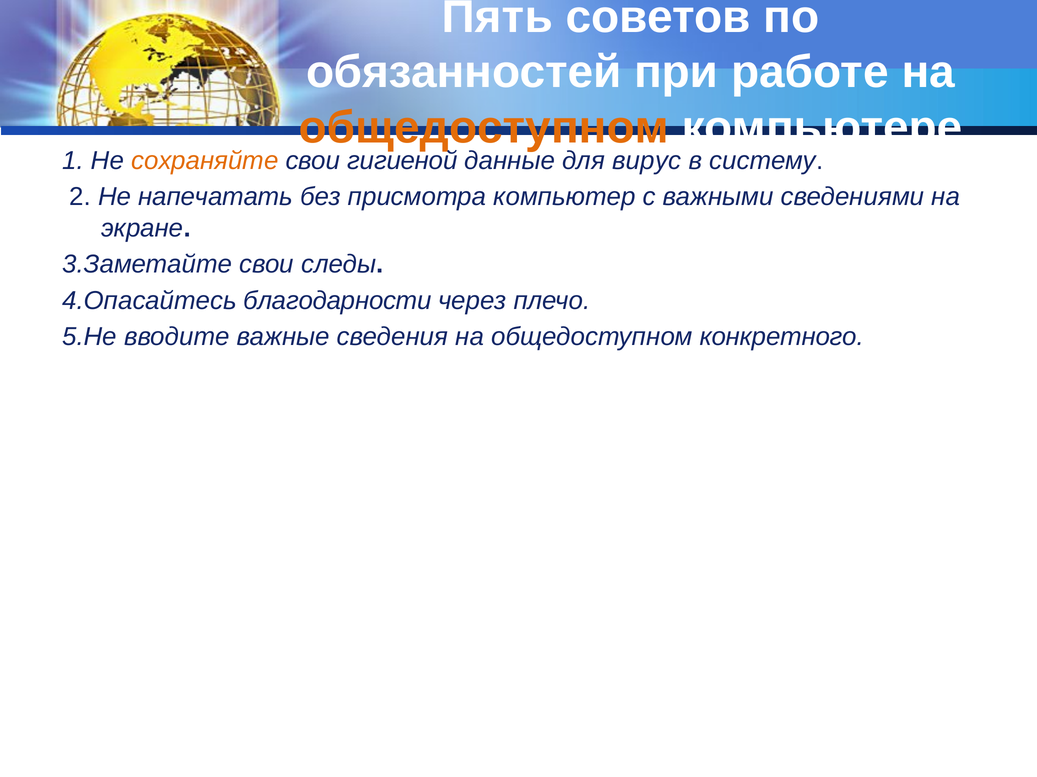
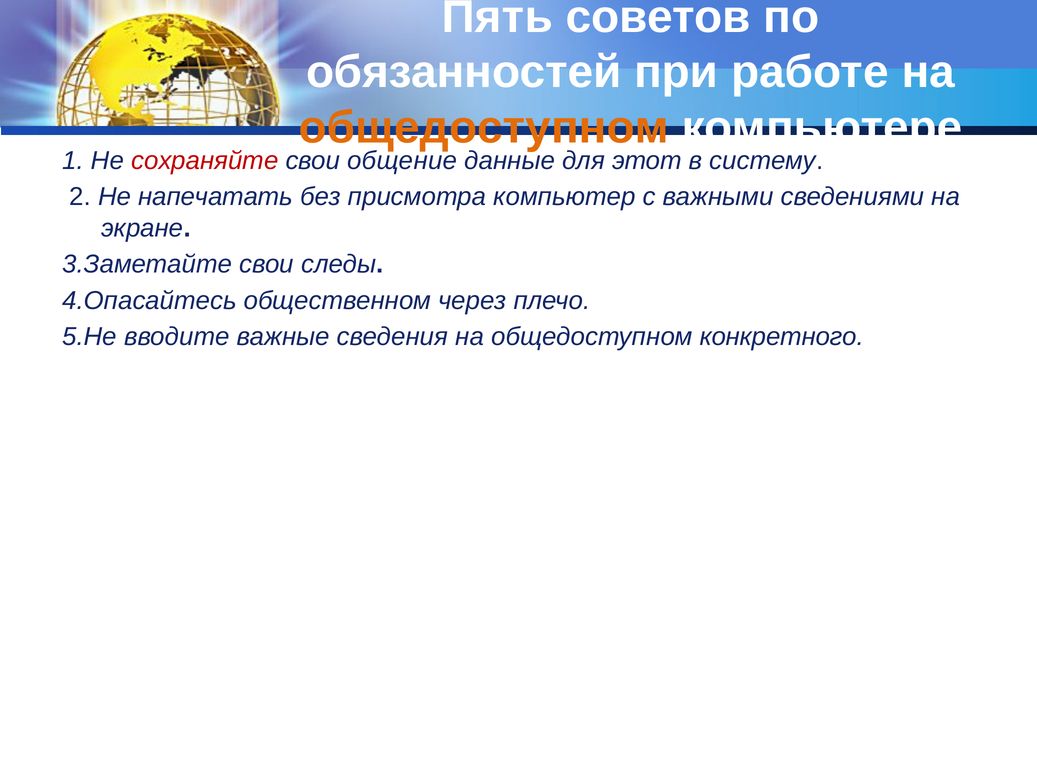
сохраняйте colour: orange -> red
гигиеной: гигиеной -> общение
вирус: вирус -> этот
благодарности: благодарности -> общественном
